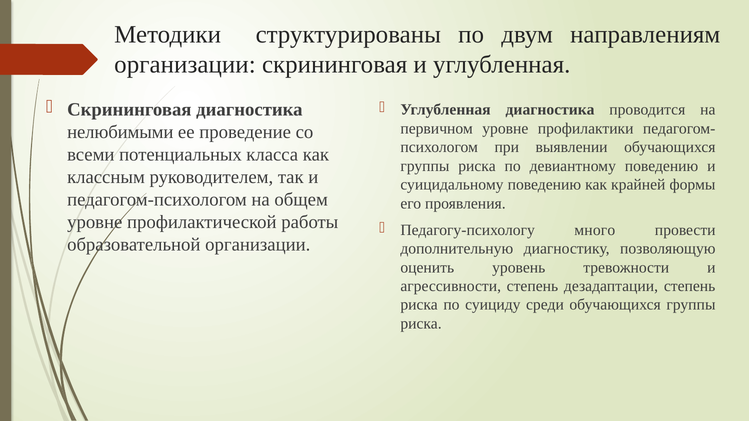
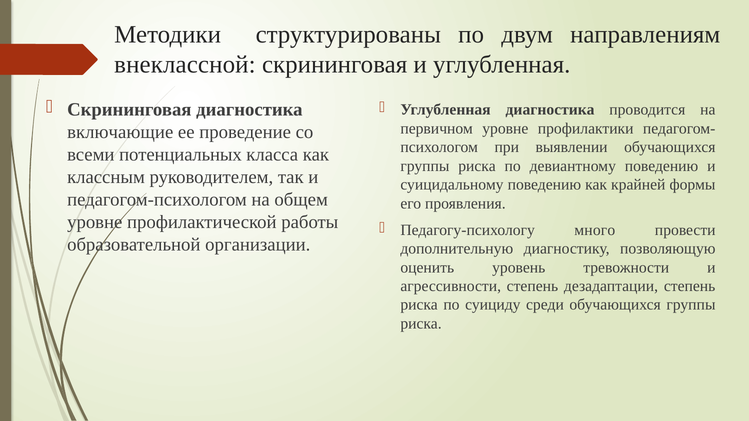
организации at (185, 65): организации -> внеклассной
нелюбимыми: нелюбимыми -> включающие
